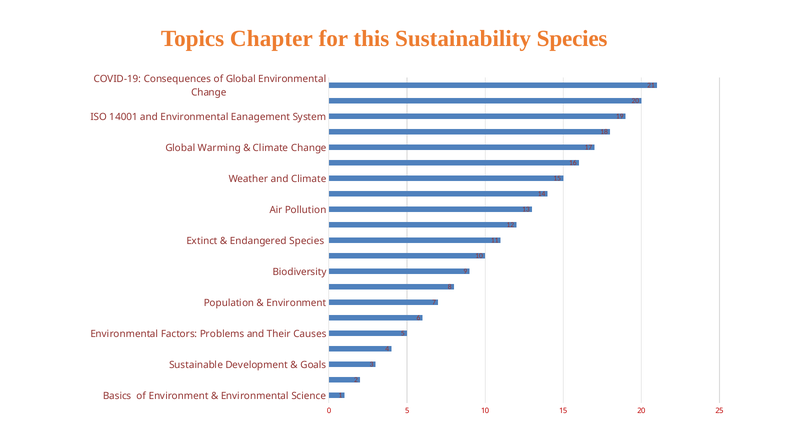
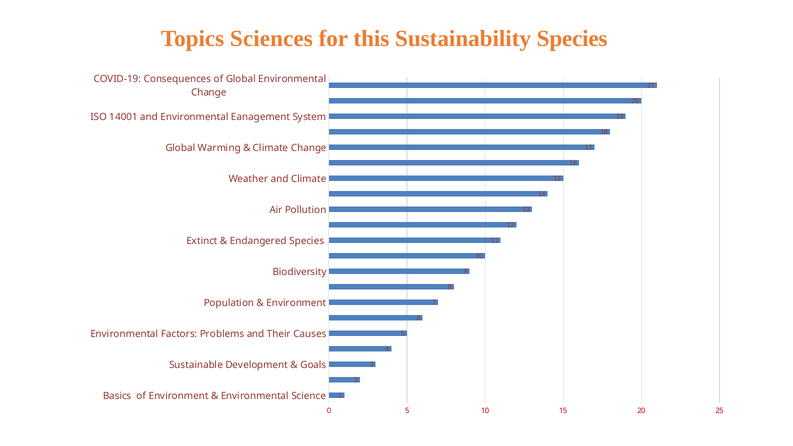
Chapter: Chapter -> Sciences
